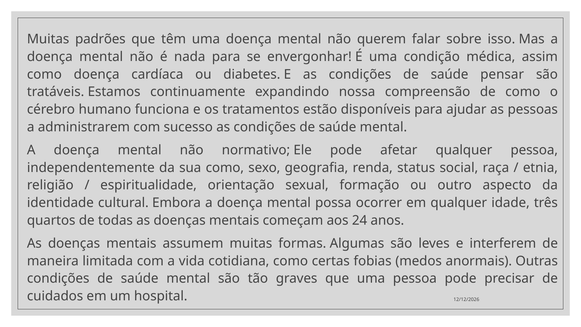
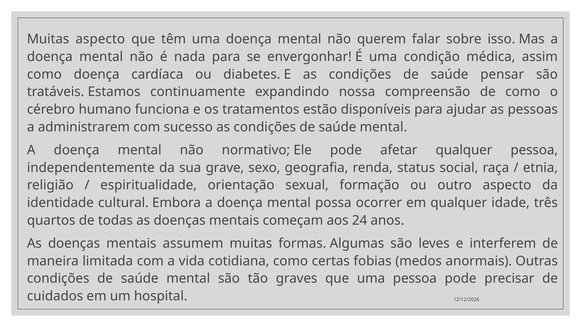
Muitas padrões: padrões -> aspecto
sua como: como -> grave
